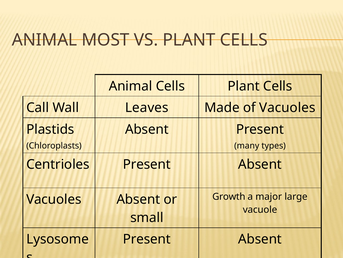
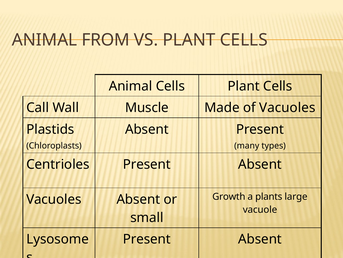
MOST: MOST -> FROM
Leaves: Leaves -> Muscle
a major: major -> plants
